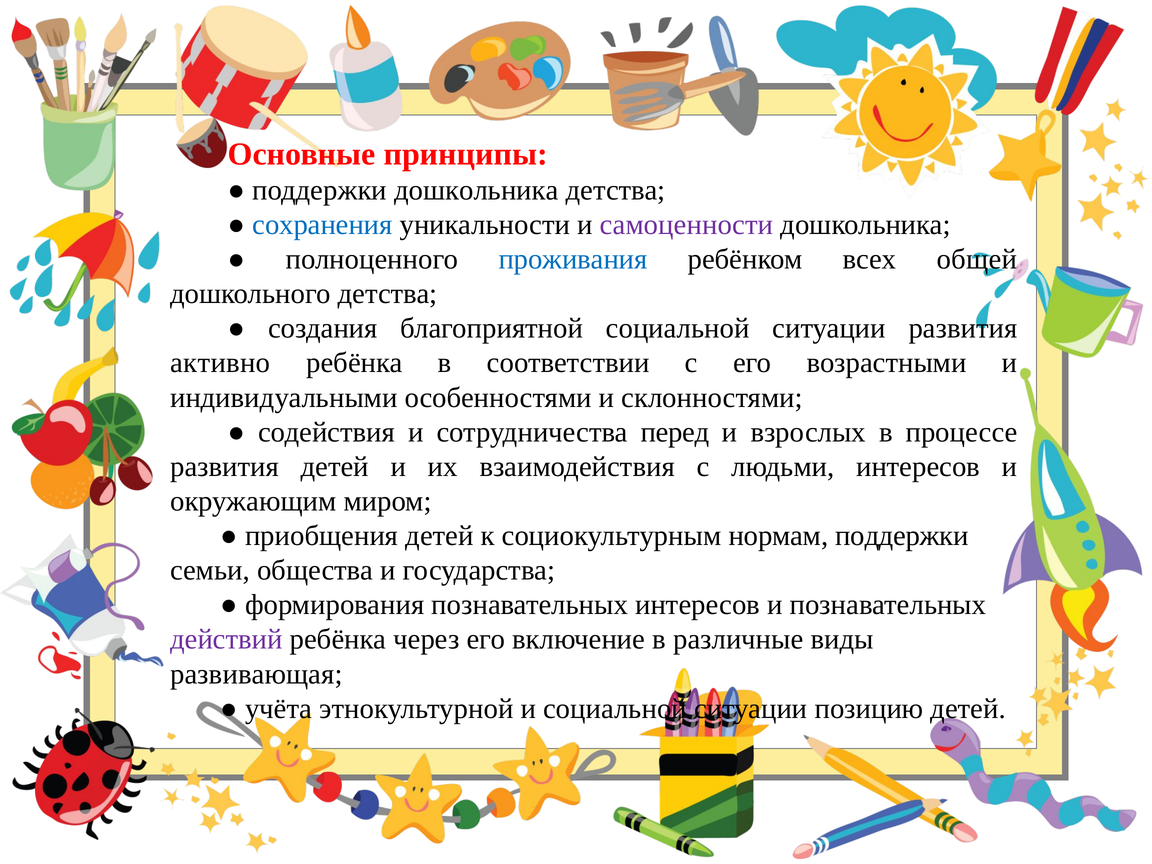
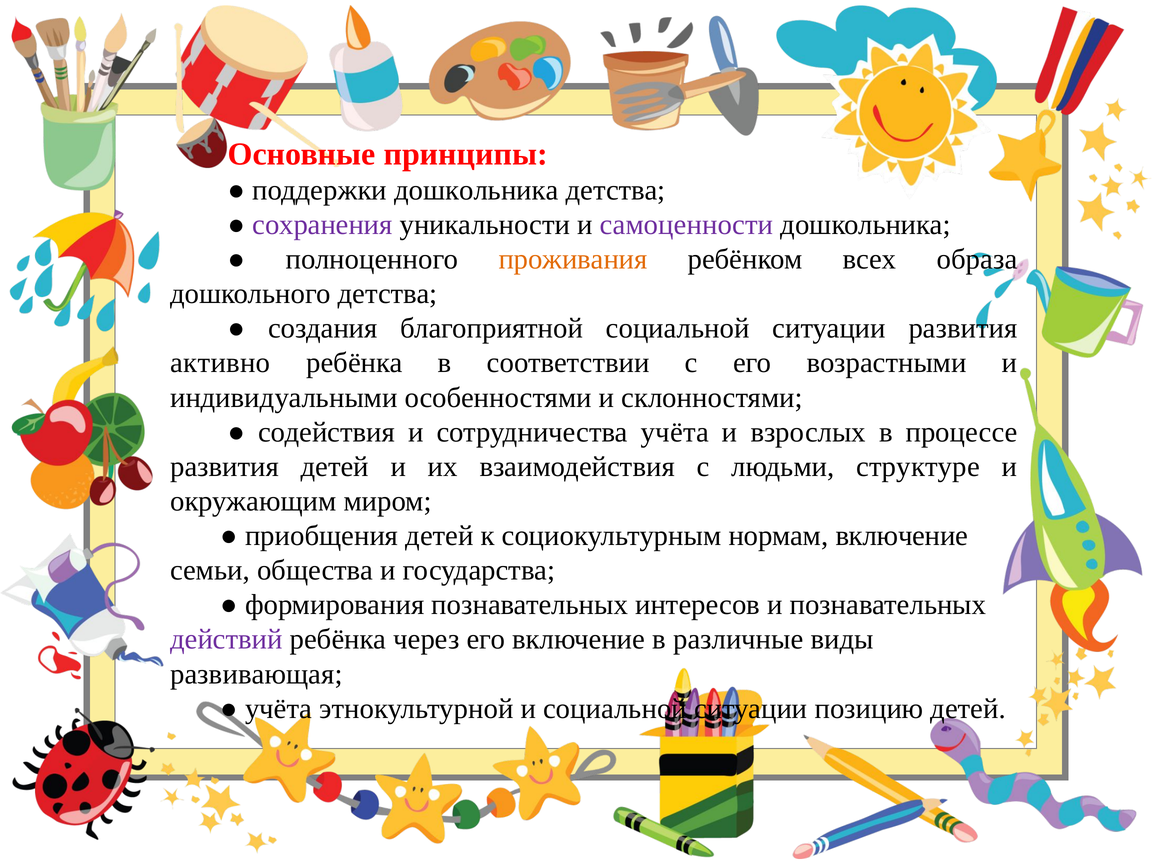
сохранения colour: blue -> purple
проживания colour: blue -> orange
общей: общей -> образа
сотрудничества перед: перед -> учёта
людьми интересов: интересов -> структуре
нормам поддержки: поддержки -> включение
